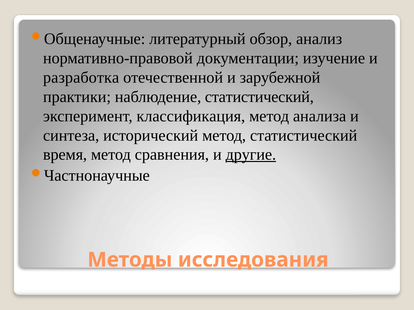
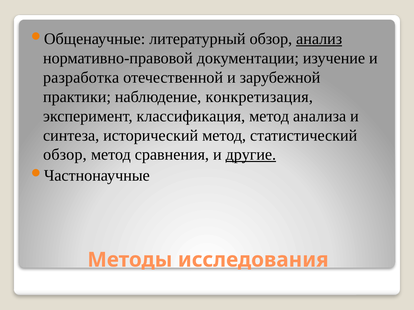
анализ underline: none -> present
наблюдение статистический: статистический -> конкретизация
время at (65, 155): время -> обзор
